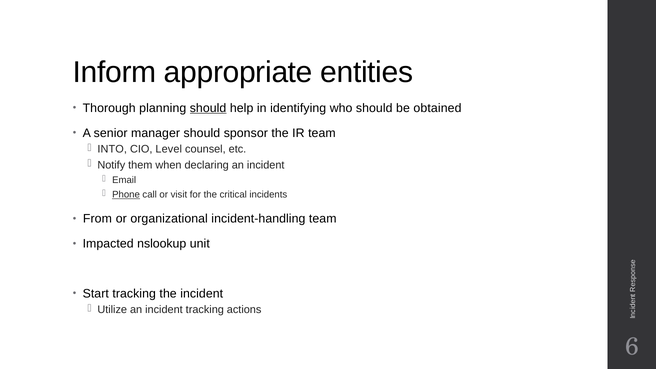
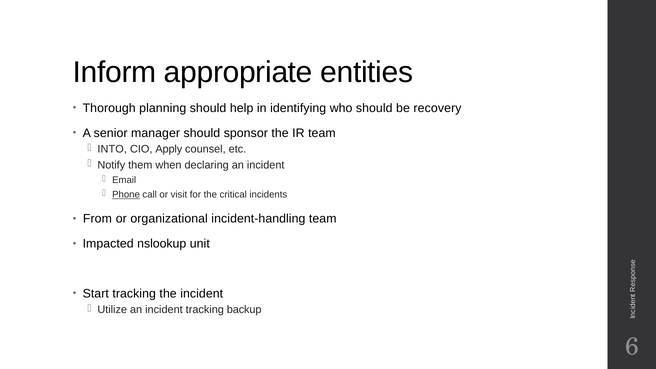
should at (208, 108) underline: present -> none
obtained: obtained -> recovery
Level: Level -> Apply
actions: actions -> backup
